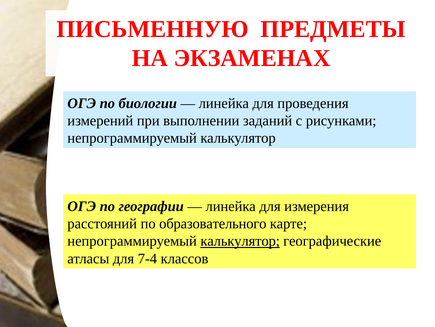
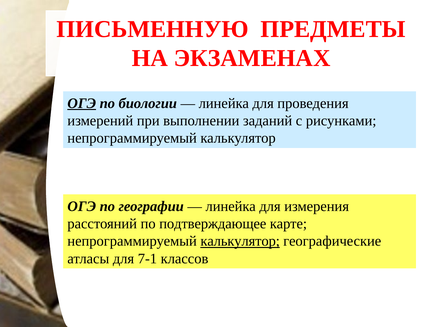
ОГЭ at (82, 103) underline: none -> present
образовательного: образовательного -> подтверждающее
7-4: 7-4 -> 7-1
